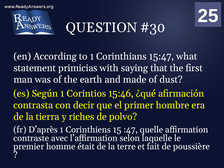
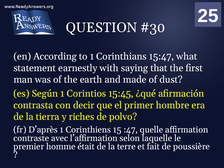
primicias: primicias -> earnestly
15:46: 15:46 -> 15:45
